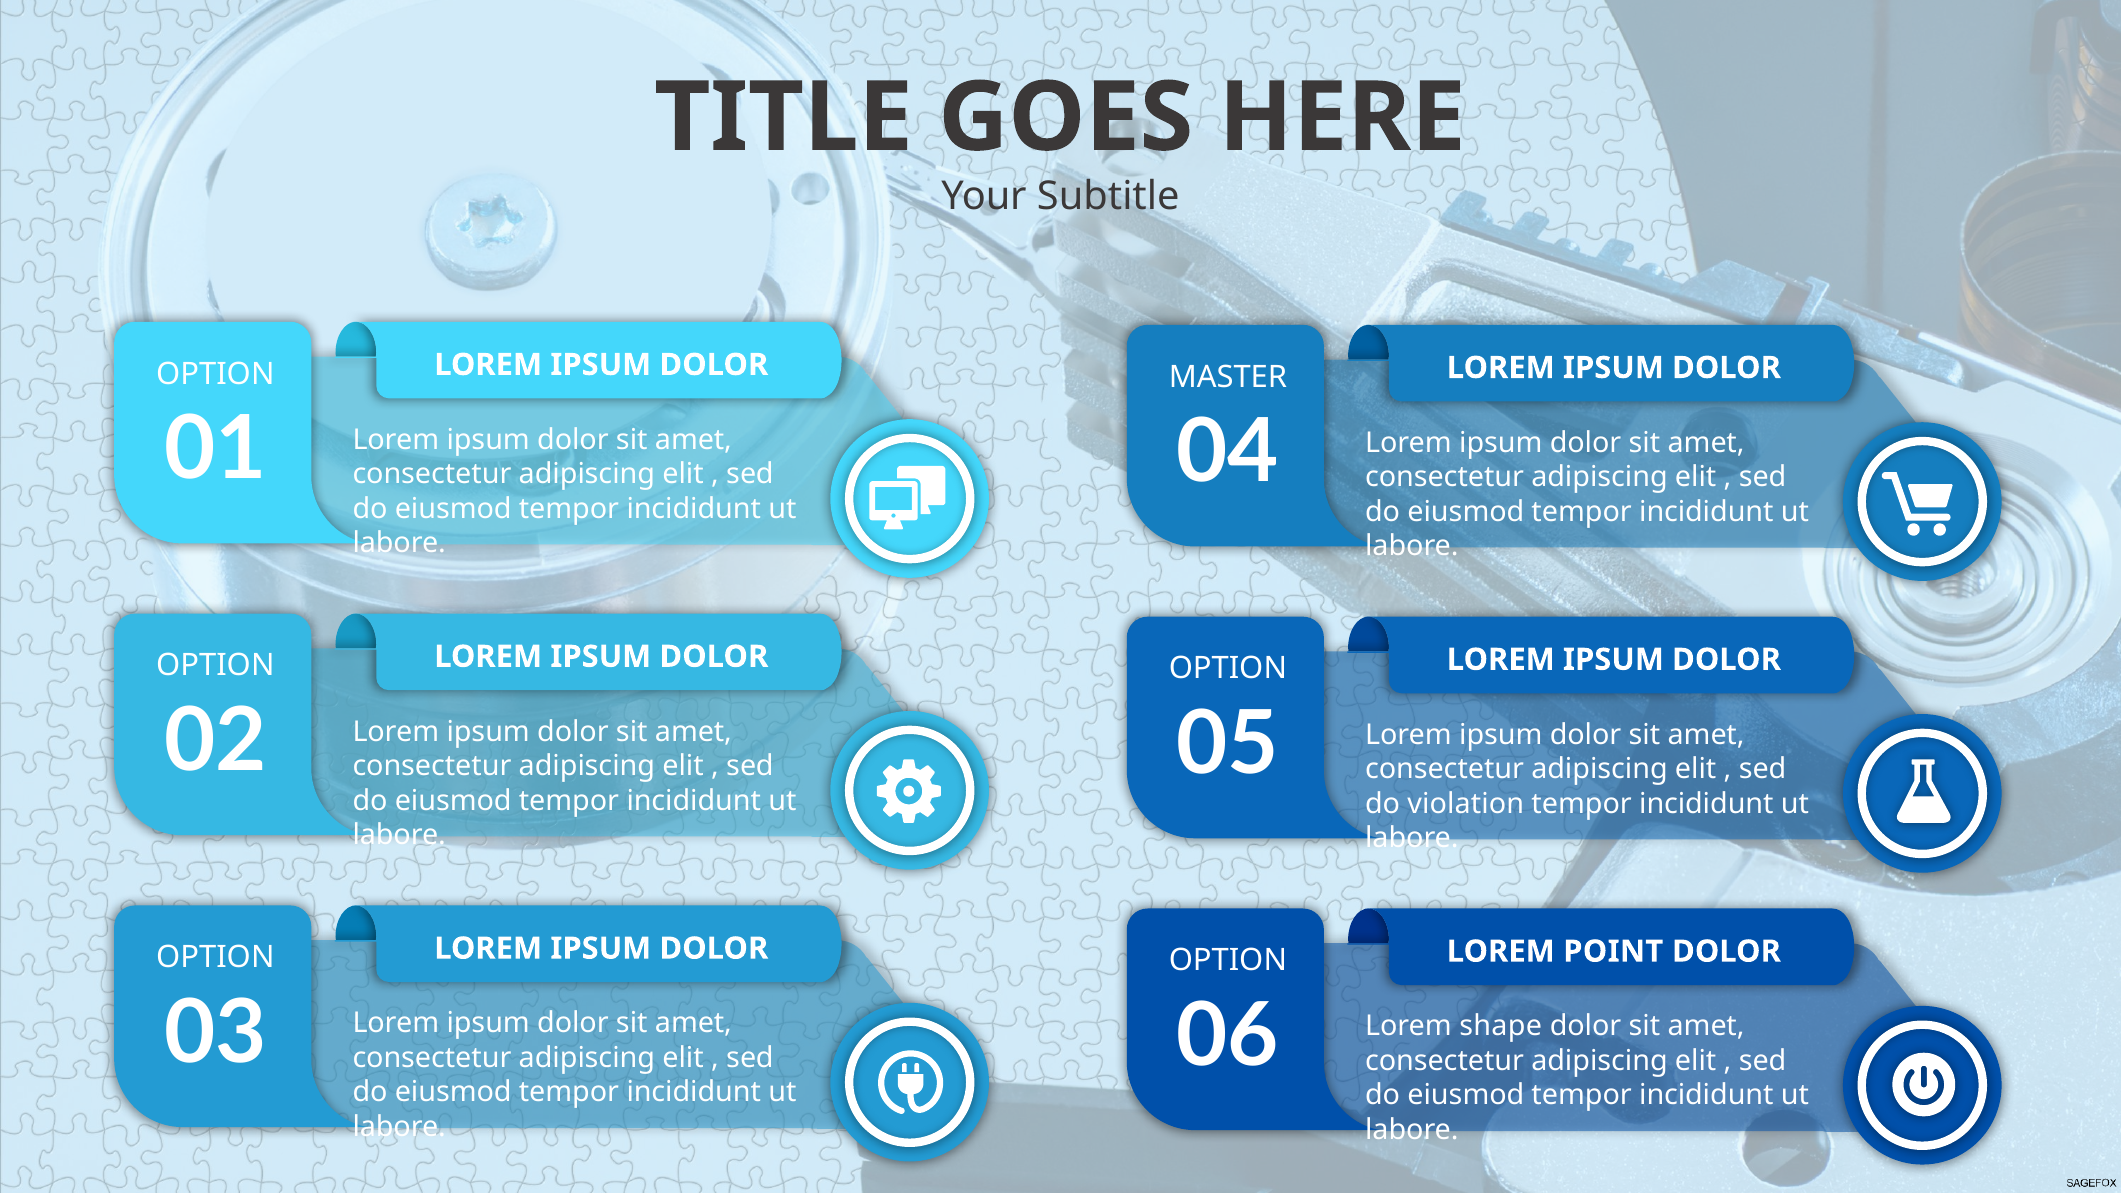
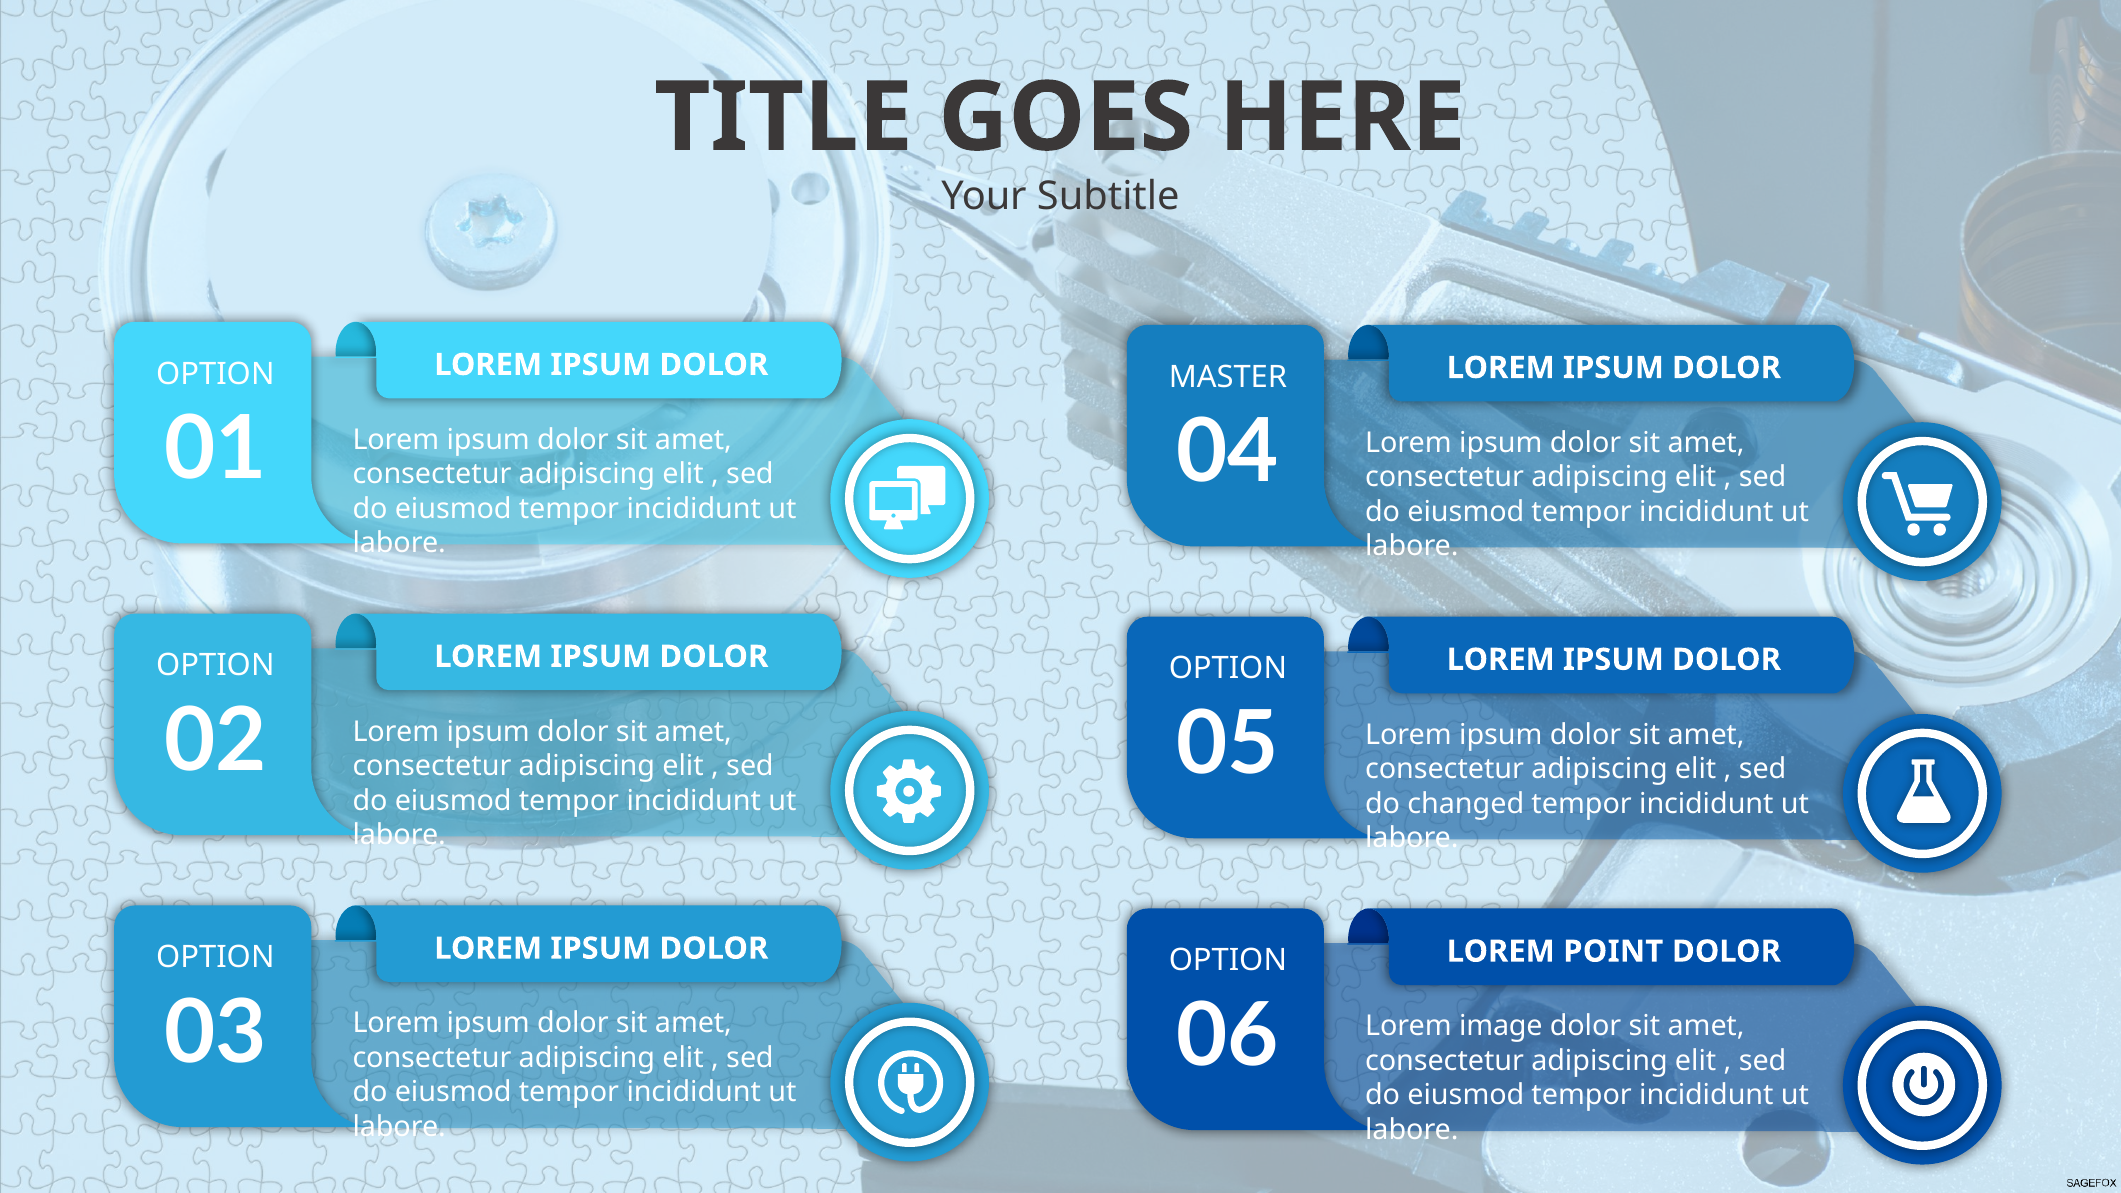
violation: violation -> changed
shape: shape -> image
